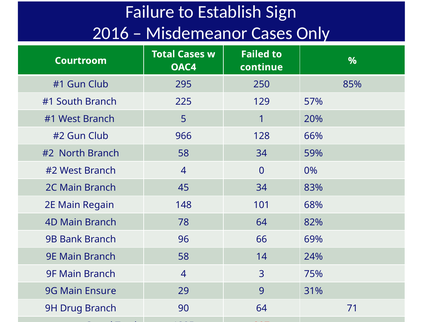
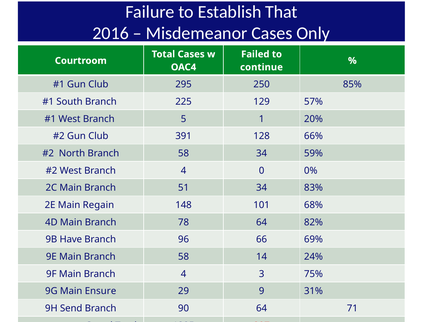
Sign: Sign -> That
966: 966 -> 391
45: 45 -> 51
Bank: Bank -> Have
Drug: Drug -> Send
